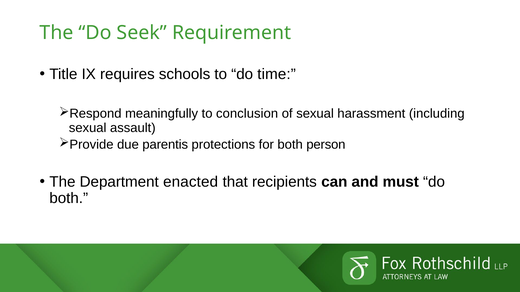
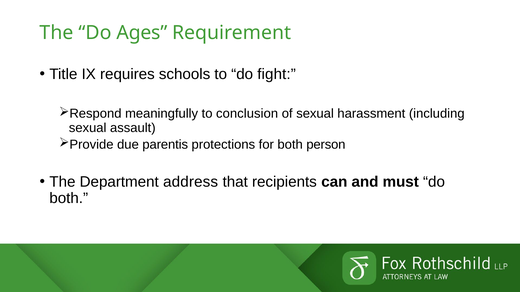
Seek: Seek -> Ages
time: time -> fight
enacted: enacted -> address
